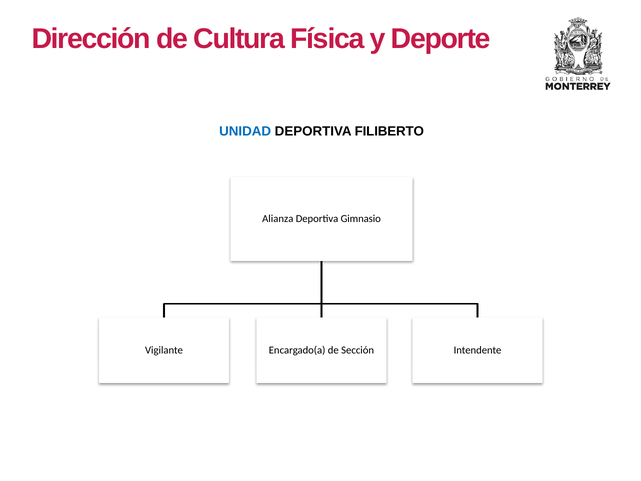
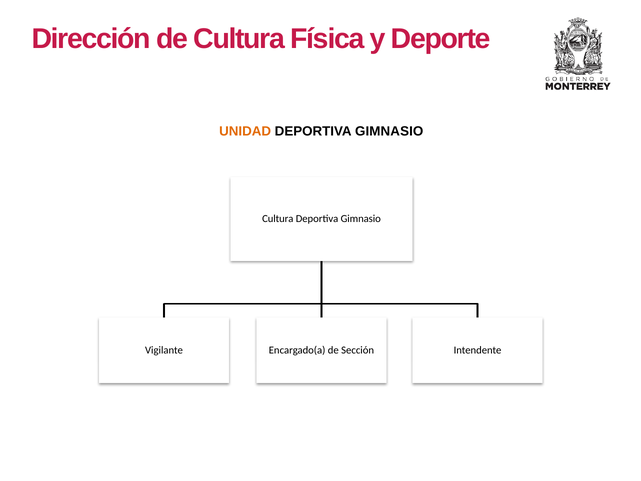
UNIDAD colour: blue -> orange
FILIBERTO at (389, 131): FILIBERTO -> GIMNASIO
Alianza at (278, 219): Alianza -> Cultura
